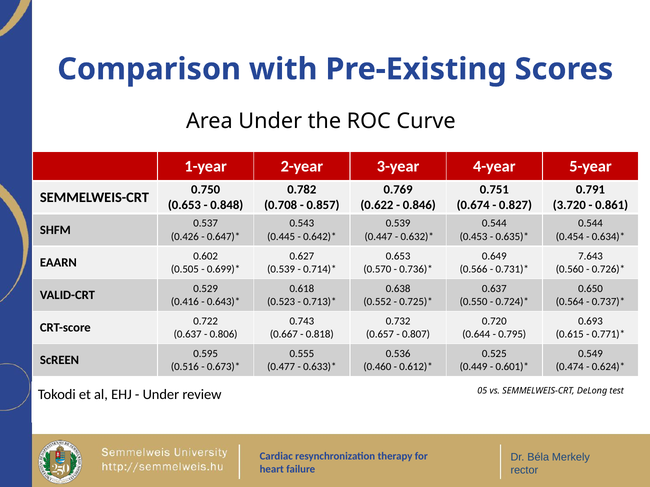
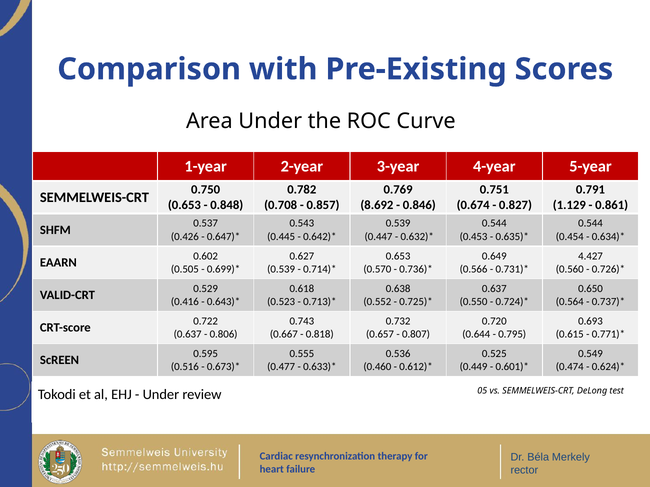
0.622: 0.622 -> 8.692
3.720: 3.720 -> 1.129
7.643: 7.643 -> 4.427
